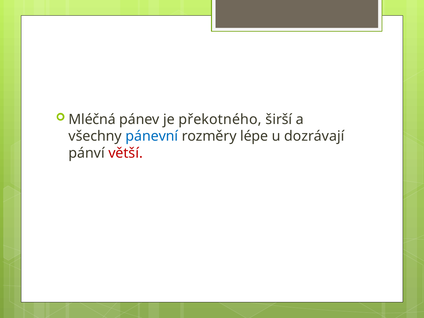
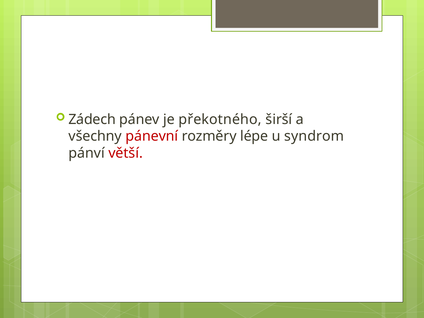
Mléčná: Mléčná -> Zádech
pánevní colour: blue -> red
dozrávají: dozrávají -> syndrom
